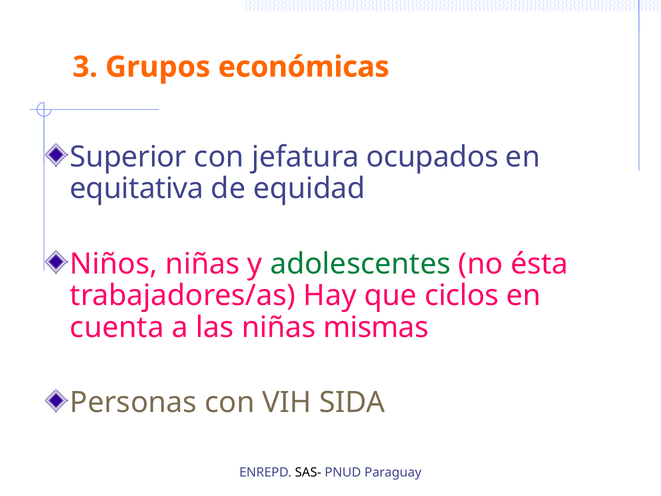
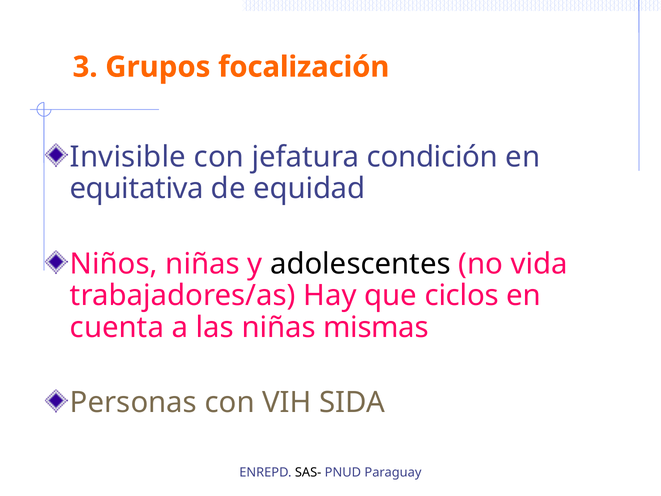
económicas: económicas -> focalización
Superior: Superior -> Invisible
ocupados: ocupados -> condición
adolescentes colour: green -> black
ésta: ésta -> vida
